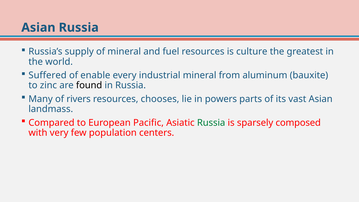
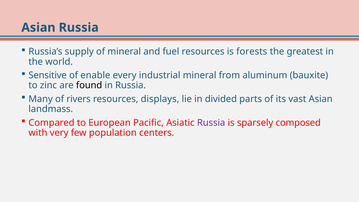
culture: culture -> forests
Suffered: Suffered -> Sensitive
chooses: chooses -> displays
powers: powers -> divided
Russia at (211, 123) colour: green -> purple
